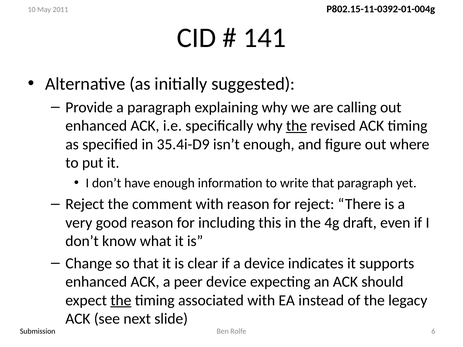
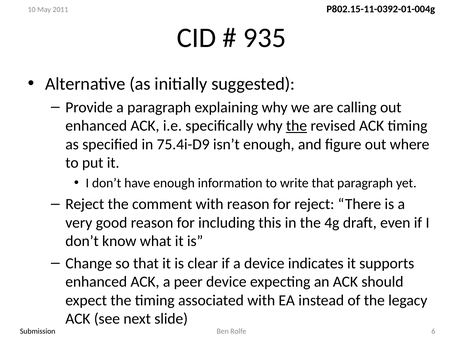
141: 141 -> 935
35.4i-D9: 35.4i-D9 -> 75.4i-D9
the at (121, 301) underline: present -> none
